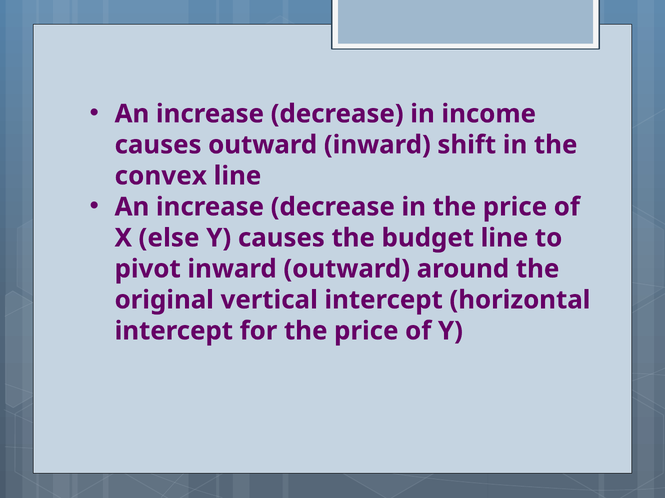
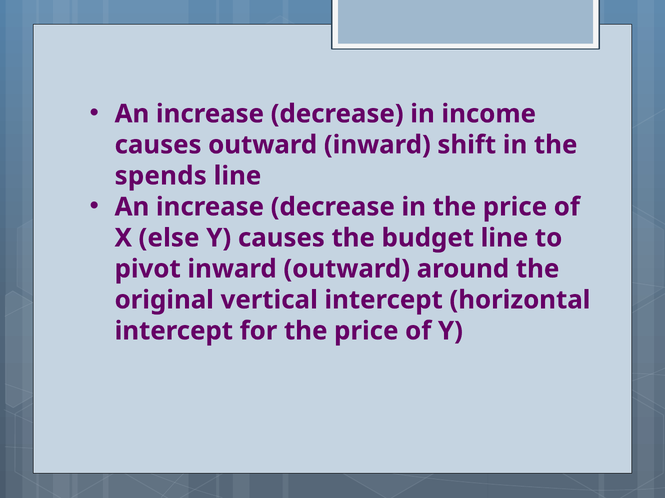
convex: convex -> spends
